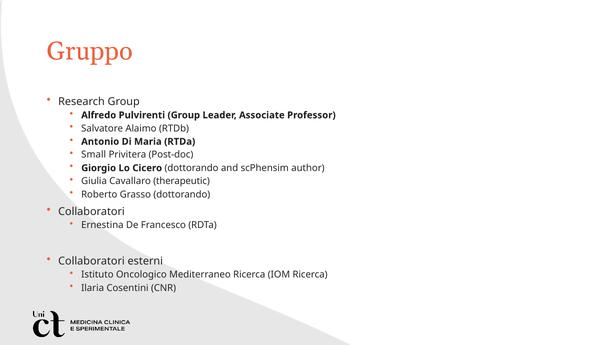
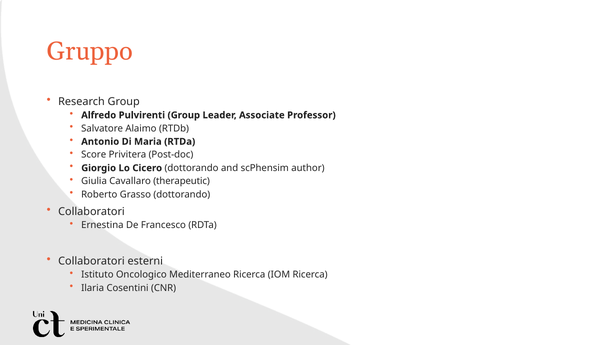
Small: Small -> Score
